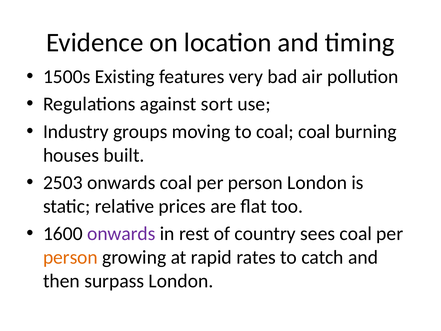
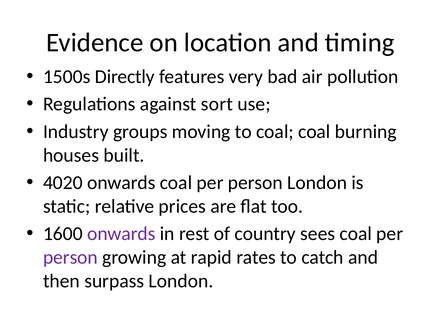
Existing: Existing -> Directly
2503: 2503 -> 4020
person at (70, 257) colour: orange -> purple
